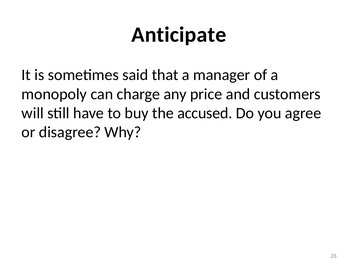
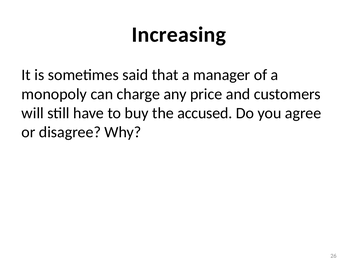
Anticipate: Anticipate -> Increasing
